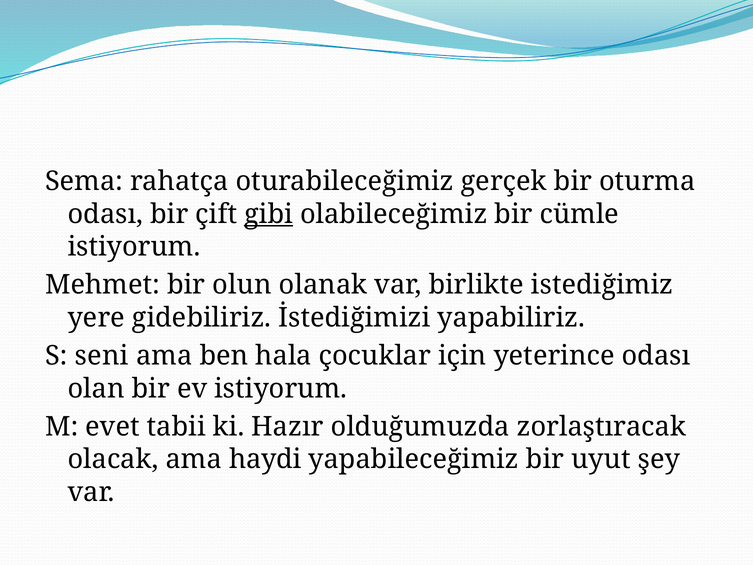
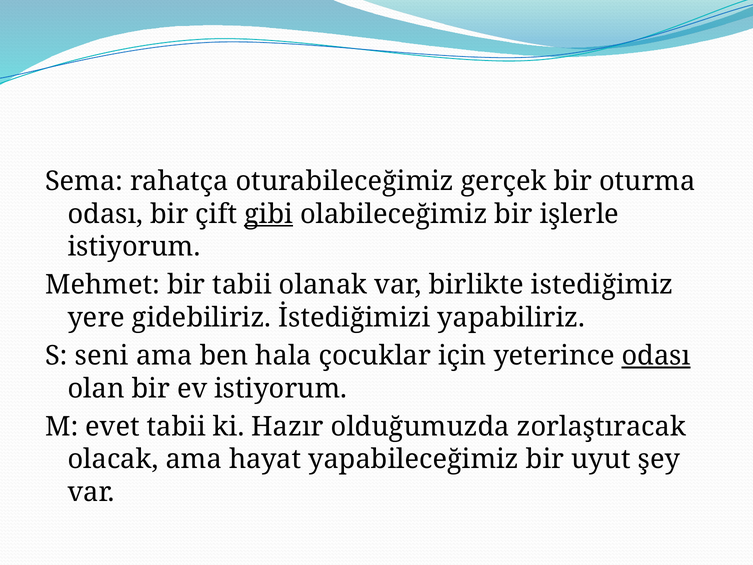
cümle: cümle -> işlerle
bir olun: olun -> tabii
odası at (656, 356) underline: none -> present
haydi: haydi -> hayat
